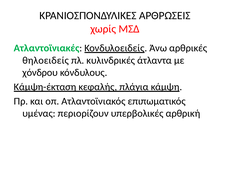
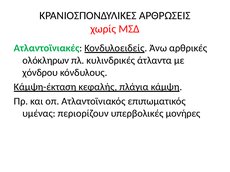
θηλοειδείς: θηλοειδείς -> ολόκληρων
αρθρική: αρθρική -> μονήρες
